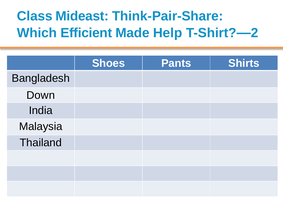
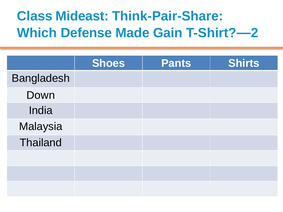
Efficient: Efficient -> Defense
Help: Help -> Gain
